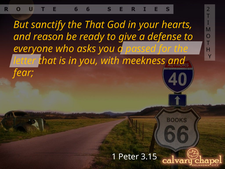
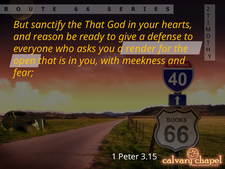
passed: passed -> render
letter: letter -> open
